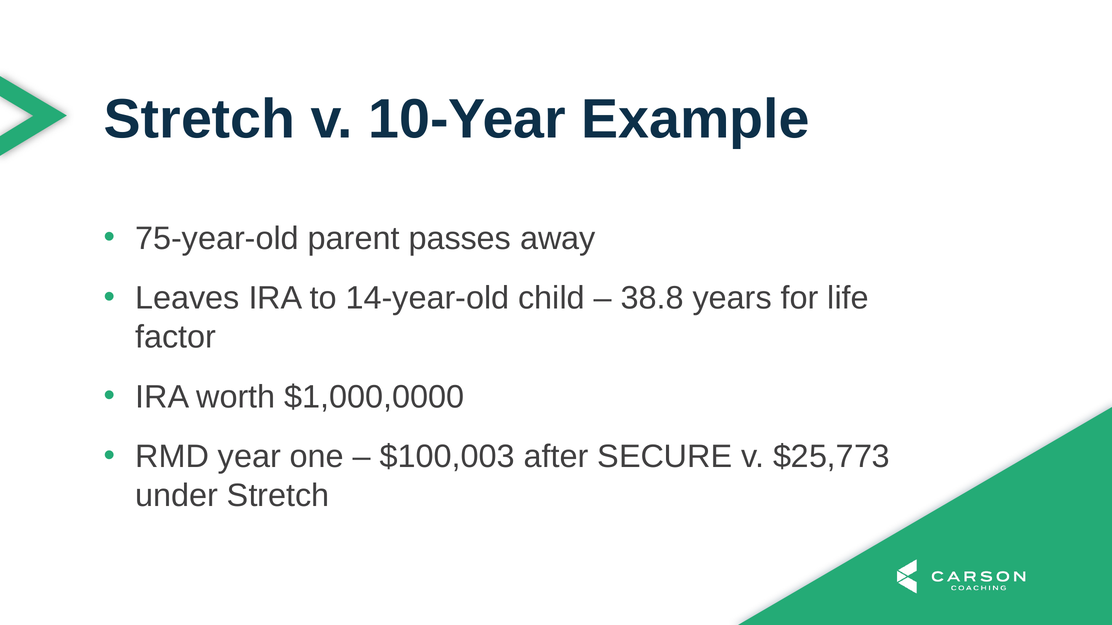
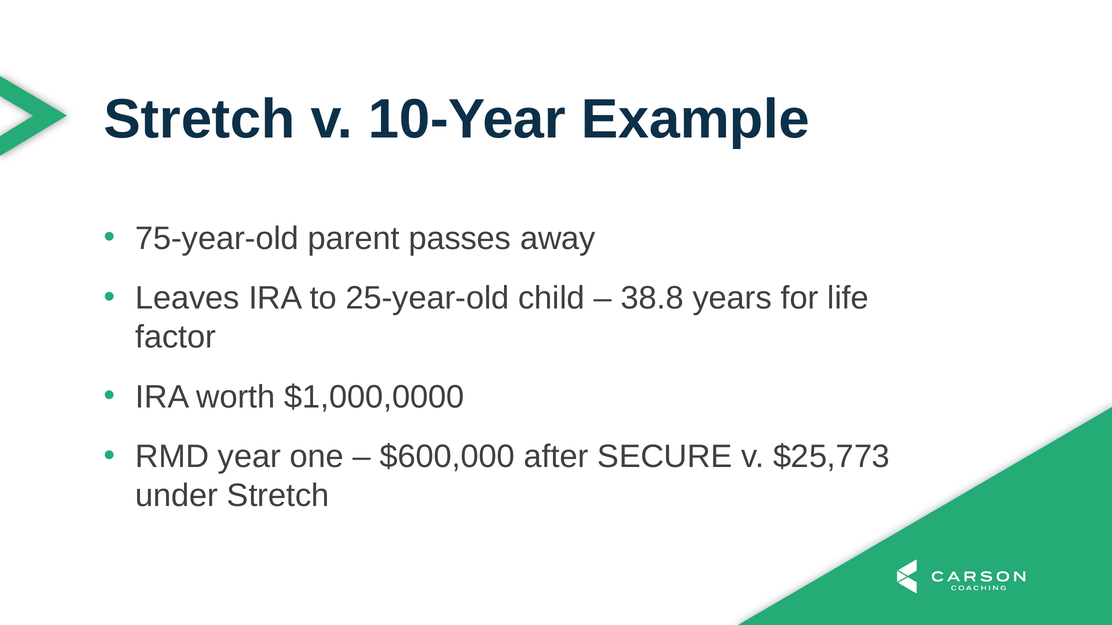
14-year-old: 14-year-old -> 25-year-old
$100,003: $100,003 -> $600,000
